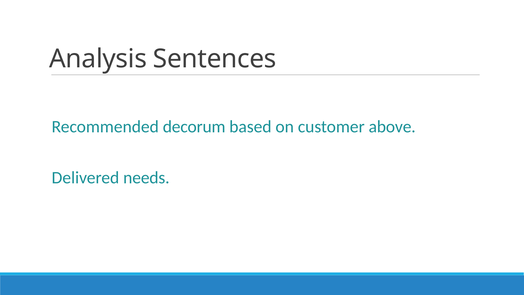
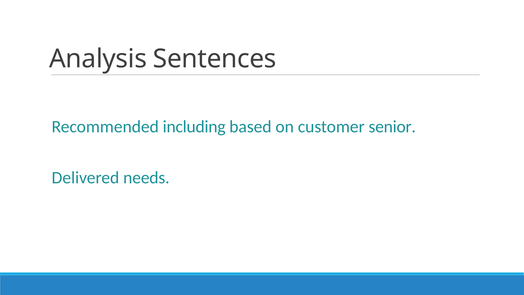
decorum: decorum -> including
above: above -> senior
